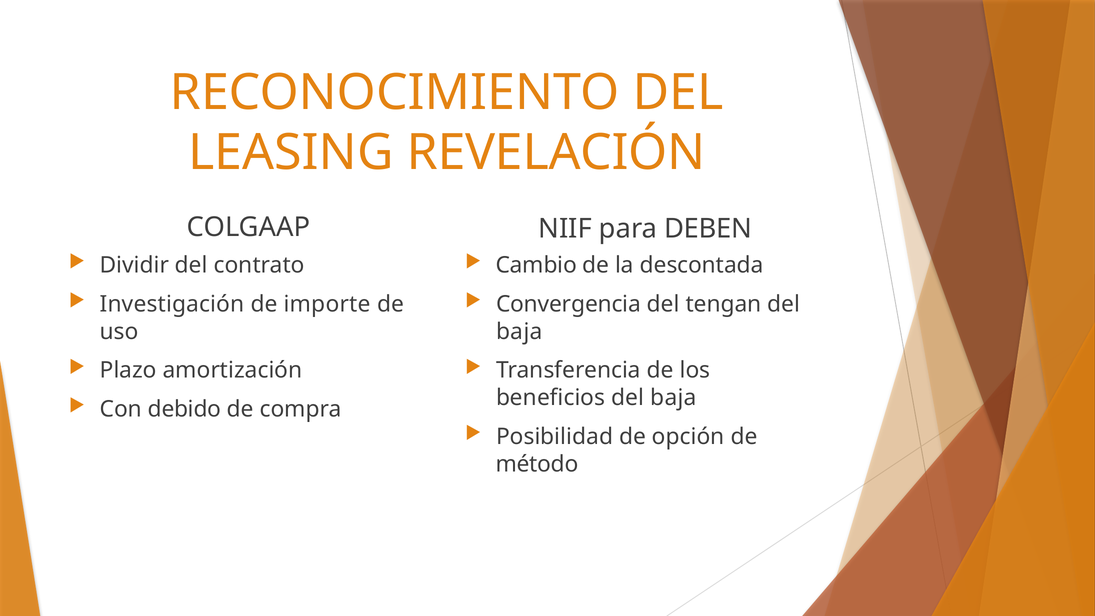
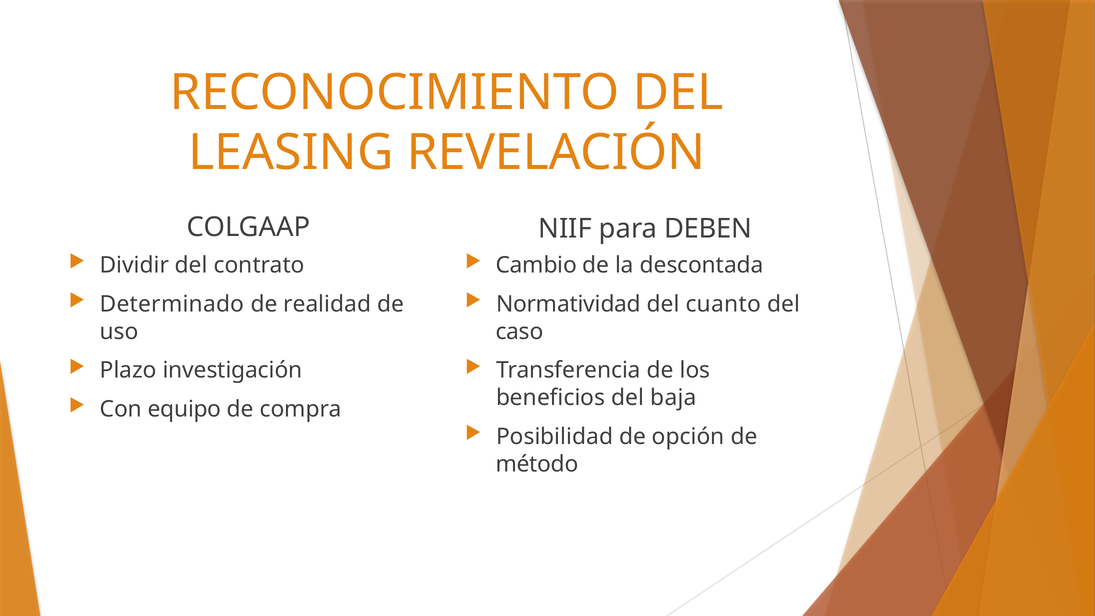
Investigación: Investigación -> Determinado
importe: importe -> realidad
Convergencia: Convergencia -> Normatividad
tengan: tengan -> cuanto
baja at (519, 332): baja -> caso
amortización: amortización -> investigación
debido: debido -> equipo
